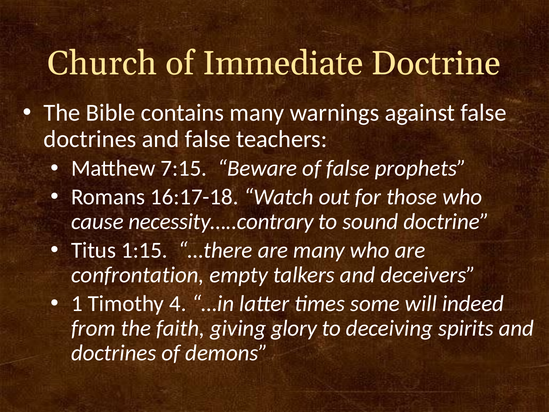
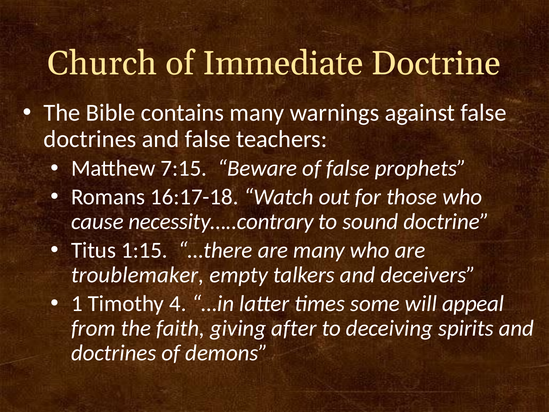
confrontation: confrontation -> troublemaker
indeed: indeed -> appeal
glory: glory -> after
